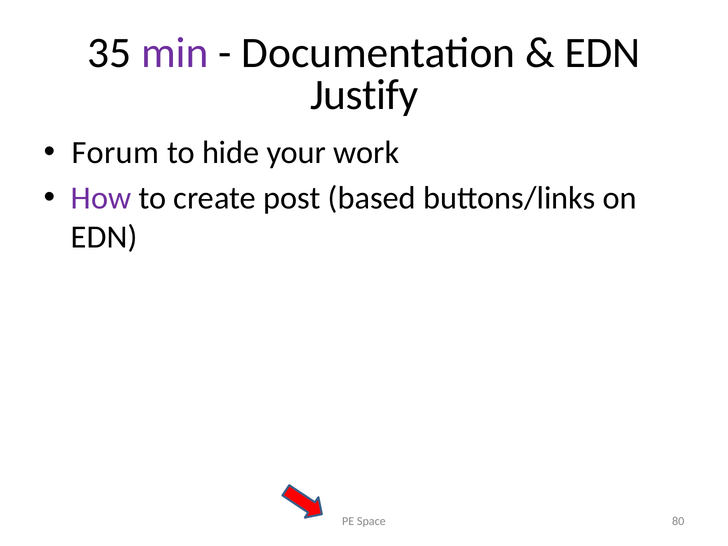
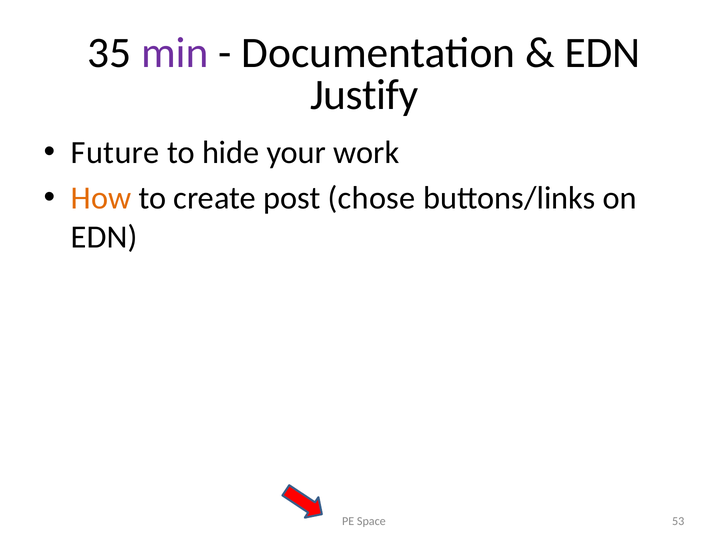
Forum: Forum -> Future
How colour: purple -> orange
based: based -> chose
80: 80 -> 53
